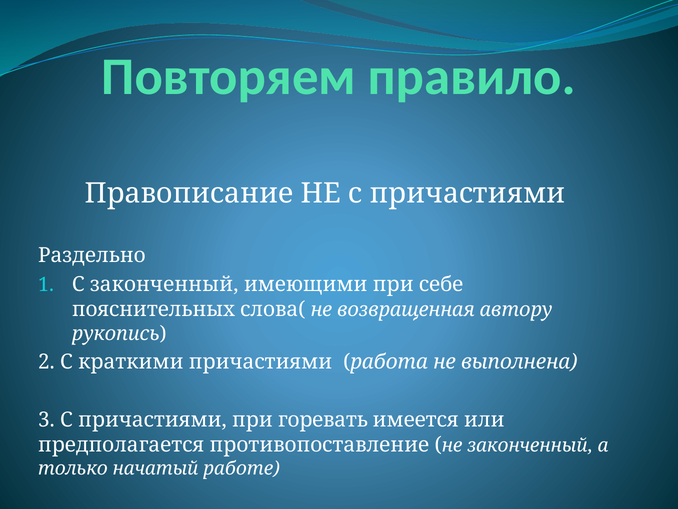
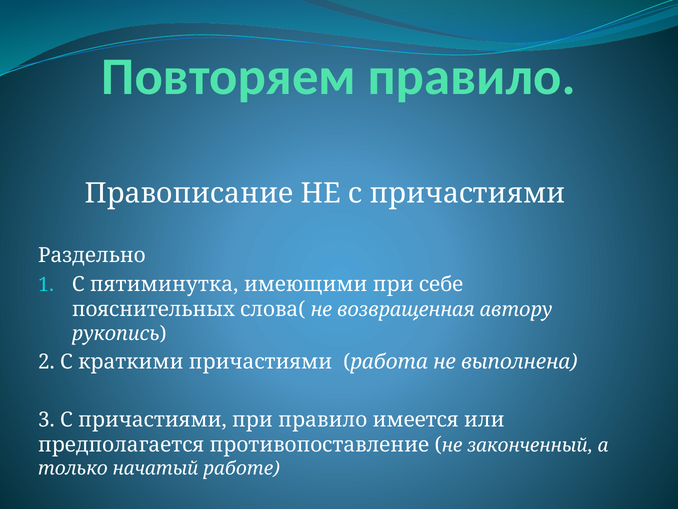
С законченный: законченный -> пятиминутка
при горевать: горевать -> правило
